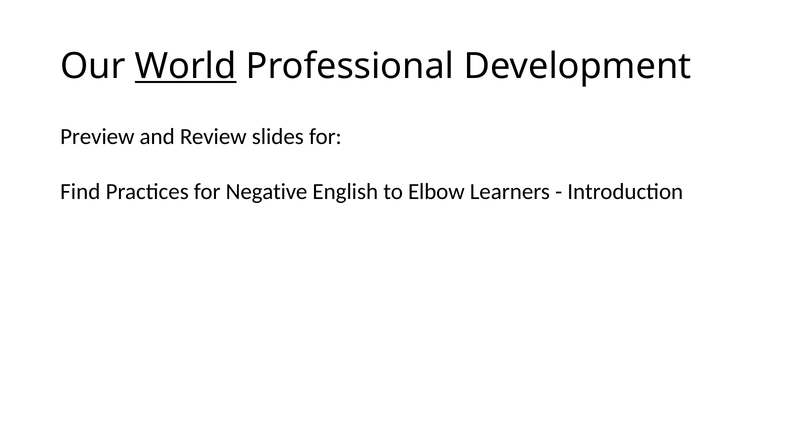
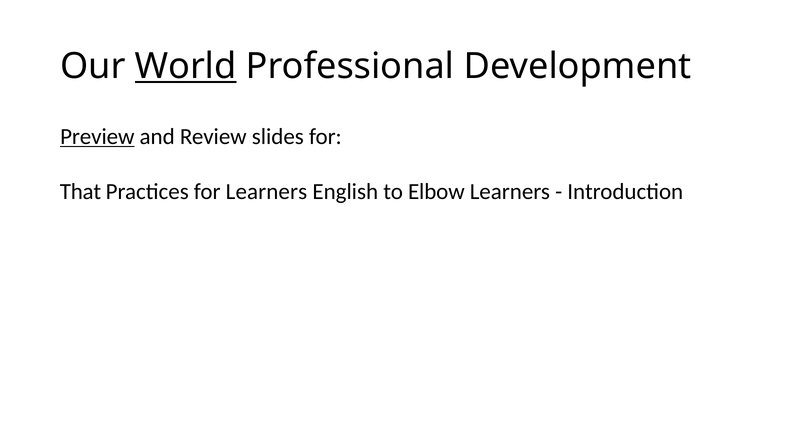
Preview underline: none -> present
Find: Find -> That
for Negative: Negative -> Learners
